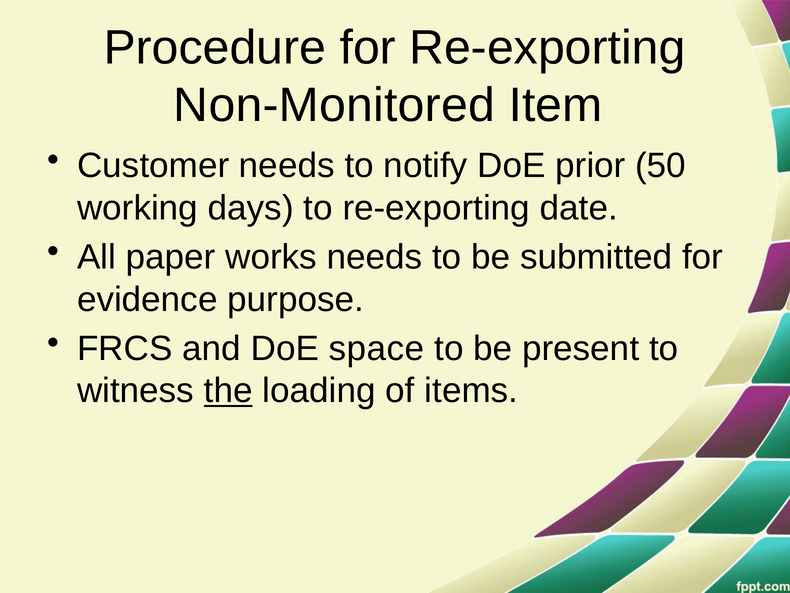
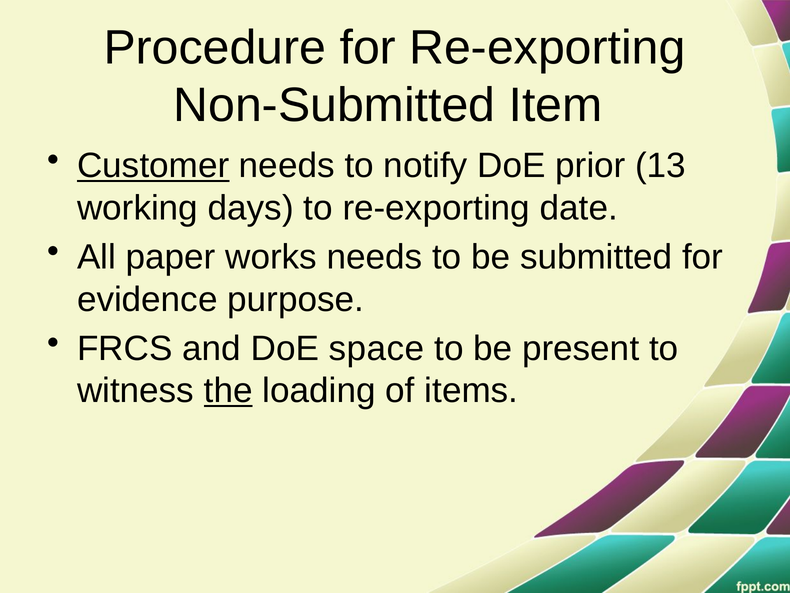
Non-Monitored: Non-Monitored -> Non-Submitted
Customer underline: none -> present
50: 50 -> 13
